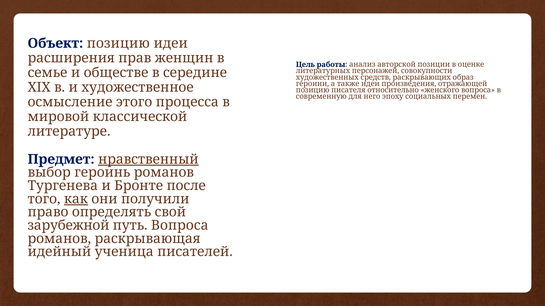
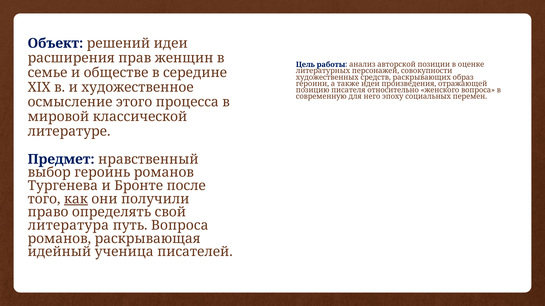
Объект позицию: позицию -> решений
нравственный underline: present -> none
зарубежной: зарубежной -> литература
